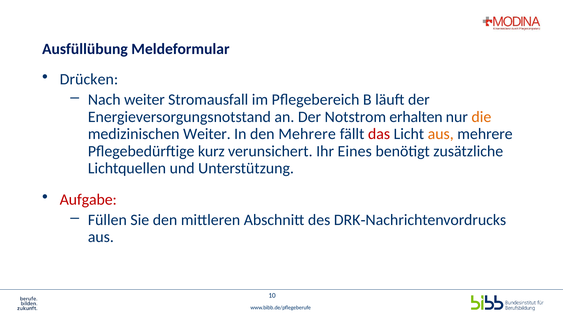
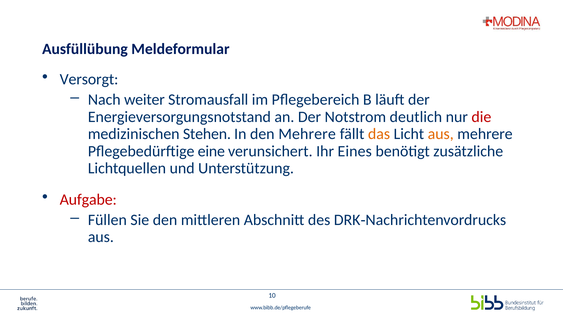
Drücken: Drücken -> Versorgt
erhalten: erhalten -> deutlich
die colour: orange -> red
medizinischen Weiter: Weiter -> Stehen
das colour: red -> orange
kurz: kurz -> eine
